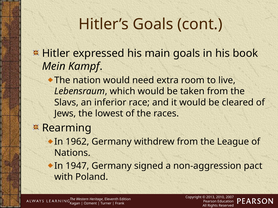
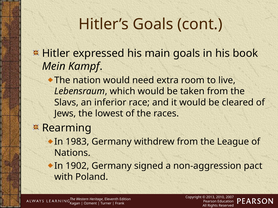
1962: 1962 -> 1983
1947: 1947 -> 1902
